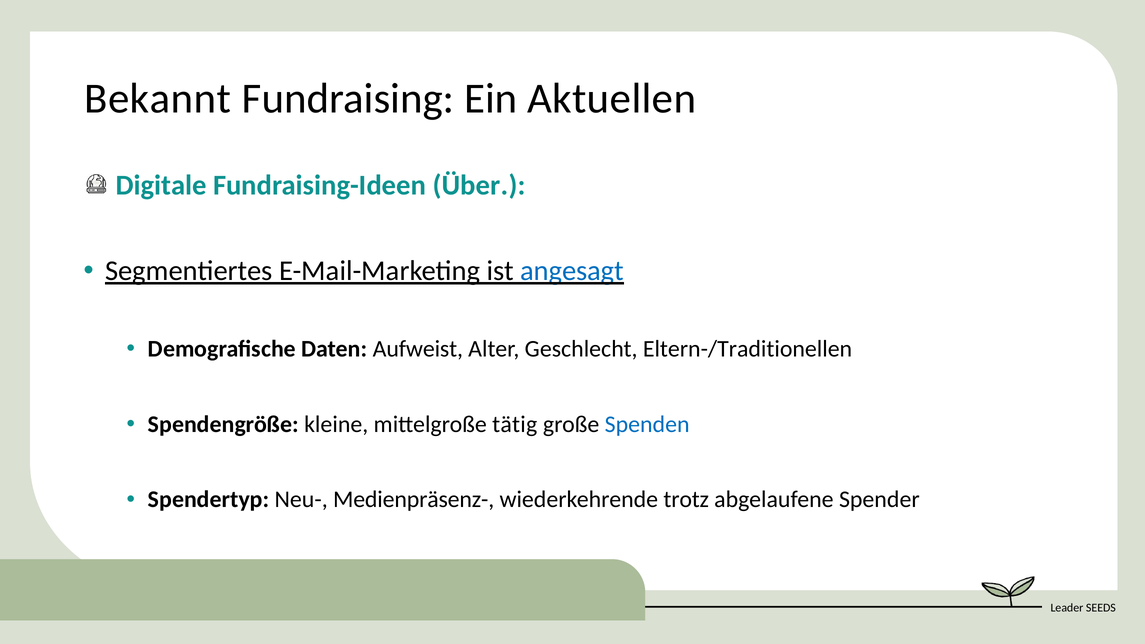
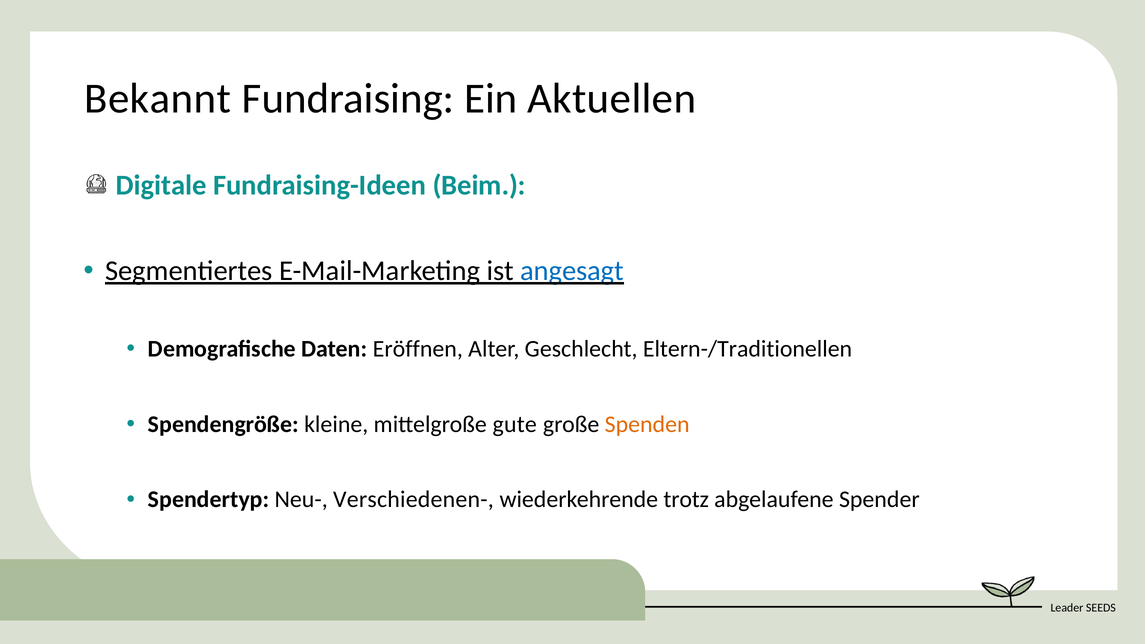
Über: Über -> Beim
Aufweist: Aufweist -> Eröffnen
tätig: tätig -> gute
Spenden colour: blue -> orange
Medienpräsenz-: Medienpräsenz- -> Verschiedenen-
